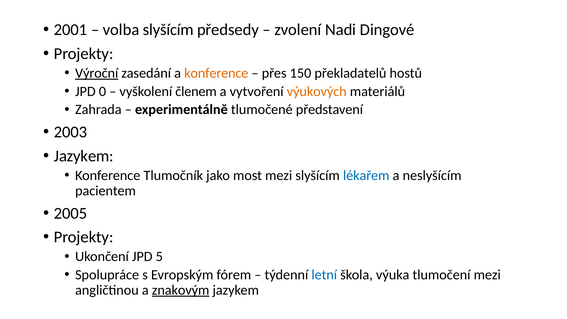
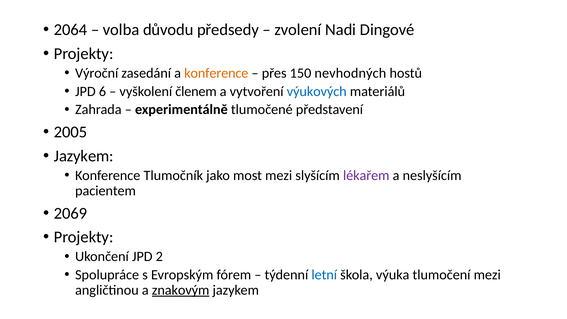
2001: 2001 -> 2064
volba slyšícím: slyšícím -> důvodu
Výroční underline: present -> none
překladatelů: překladatelů -> nevhodných
0: 0 -> 6
výukových colour: orange -> blue
2003: 2003 -> 2005
lékařem colour: blue -> purple
2005: 2005 -> 2069
5: 5 -> 2
